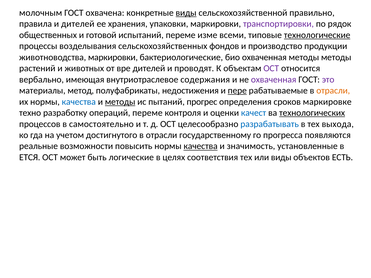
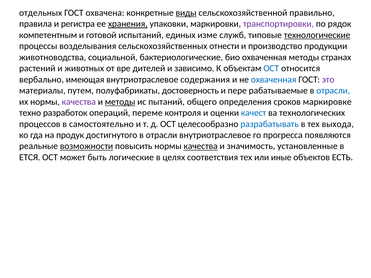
молочным: молочным -> отдельных
и дителей: дителей -> регистра
хранения underline: none -> present
общественных: общественных -> компетентным
испытаний переме: переме -> единых
всеми: всеми -> служб
фондов: фондов -> отнести
животноводства маркировки: маркировки -> социальной
методы методы: методы -> странах
проводят: проводят -> зависимо
ОСТ at (271, 68) colour: purple -> blue
охваченная at (274, 80) colour: purple -> blue
метод: метод -> путем
недостижения: недостижения -> достоверность
пере underline: present -> none
отрасли at (333, 91) colour: orange -> blue
качества at (79, 102) colour: blue -> purple
прогрес: прогрес -> общего
разработку: разработку -> разработок
технологических underline: present -> none
учетом: учетом -> продук
отрасли государственному: государственному -> внутриотраслевое
возможности underline: none -> present
или виды: виды -> иные
